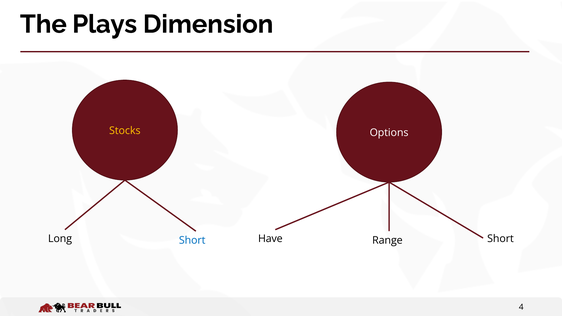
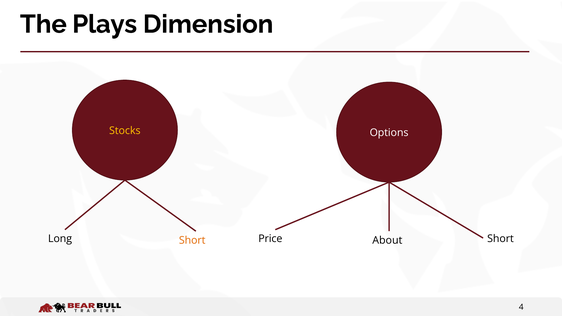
Short at (192, 240) colour: blue -> orange
Have: Have -> Price
Range: Range -> About
